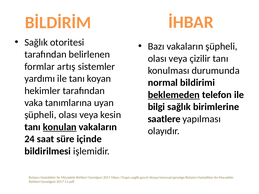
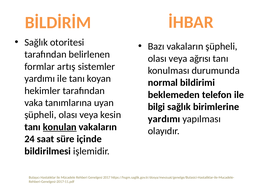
çizilir: çizilir -> ağrısı
beklemeden underline: present -> none
saatlere at (164, 119): saatlere -> yardımı
